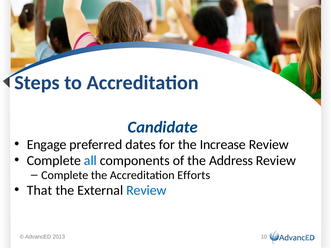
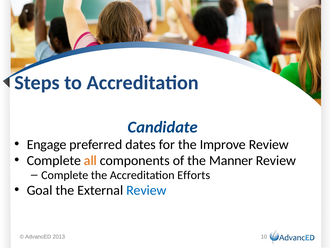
Increase: Increase -> Improve
all colour: blue -> orange
Address: Address -> Manner
That: That -> Goal
